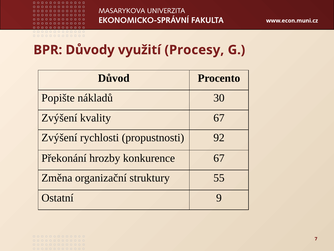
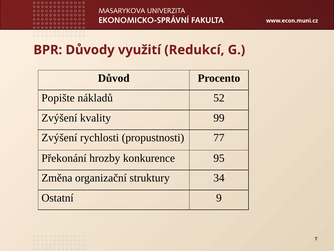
Procesy: Procesy -> Redukcí
30: 30 -> 52
kvality 67: 67 -> 99
92: 92 -> 77
konkurence 67: 67 -> 95
55: 55 -> 34
